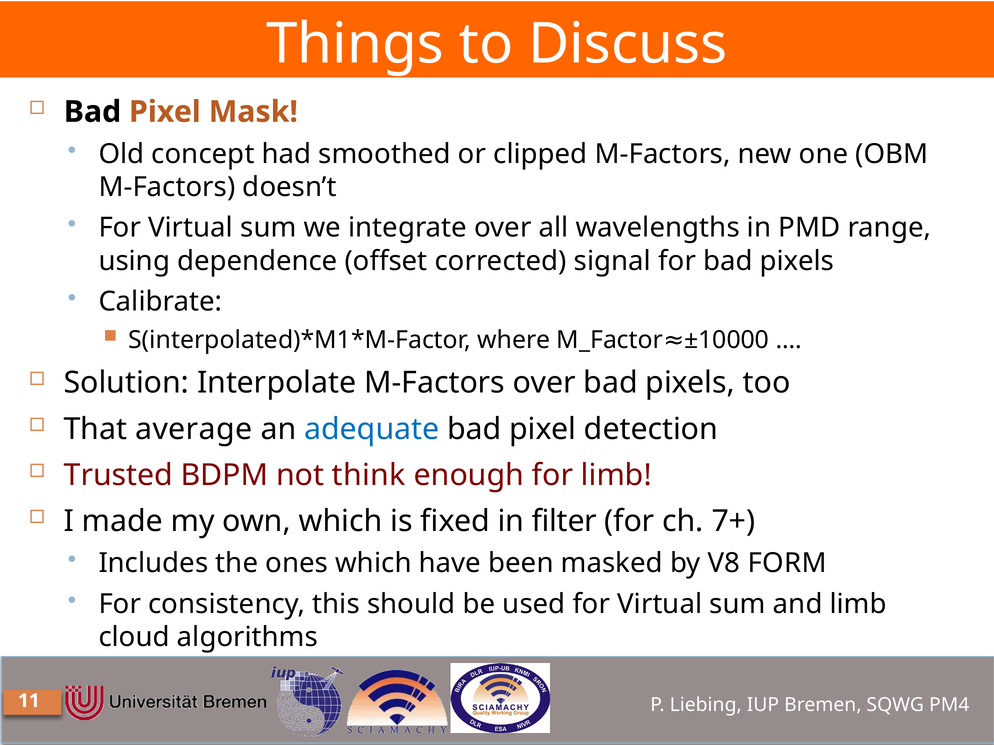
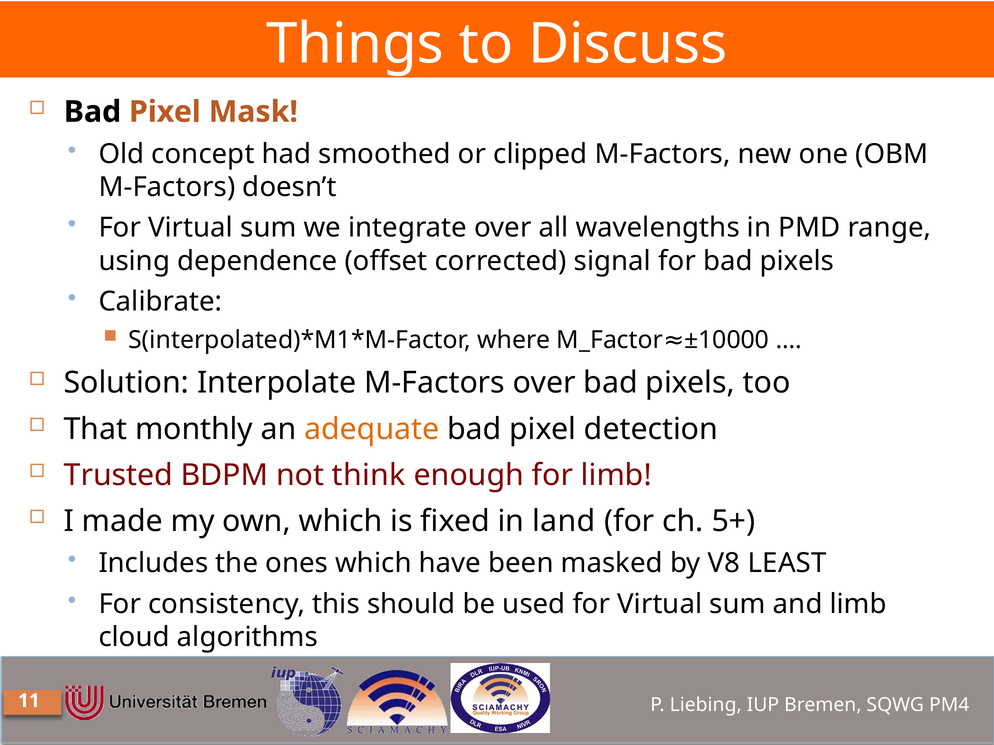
average: average -> monthly
adequate colour: blue -> orange
filter: filter -> land
7+: 7+ -> 5+
FORM: FORM -> LEAST
